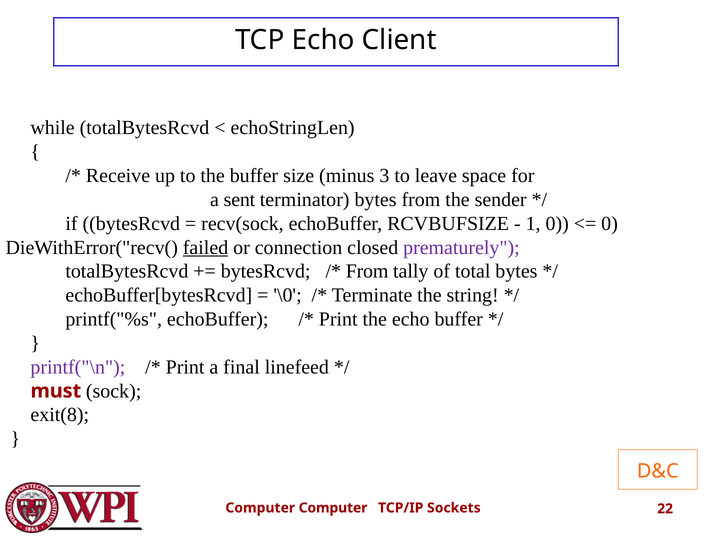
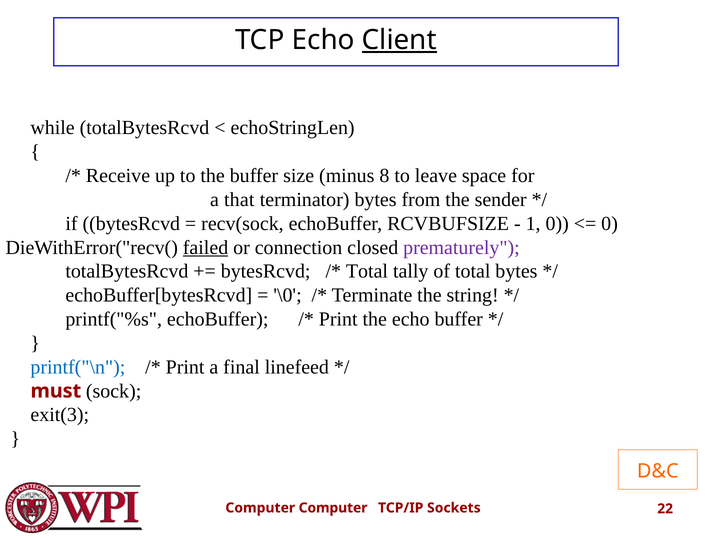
Client underline: none -> present
3: 3 -> 8
sent: sent -> that
From at (367, 271): From -> Total
printf("\n colour: purple -> blue
exit(8: exit(8 -> exit(3
